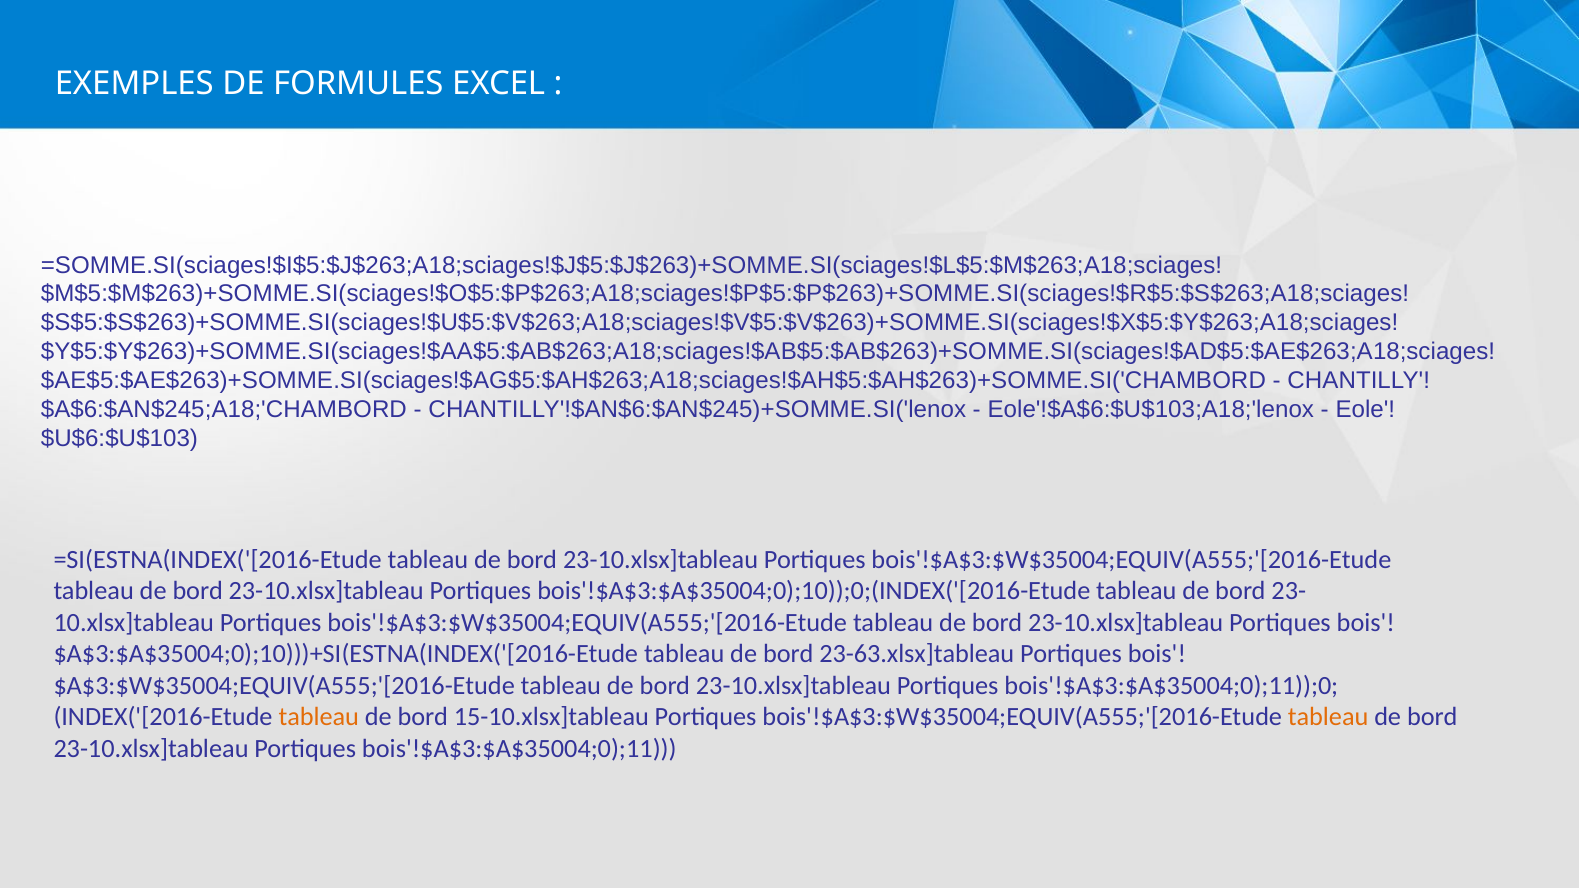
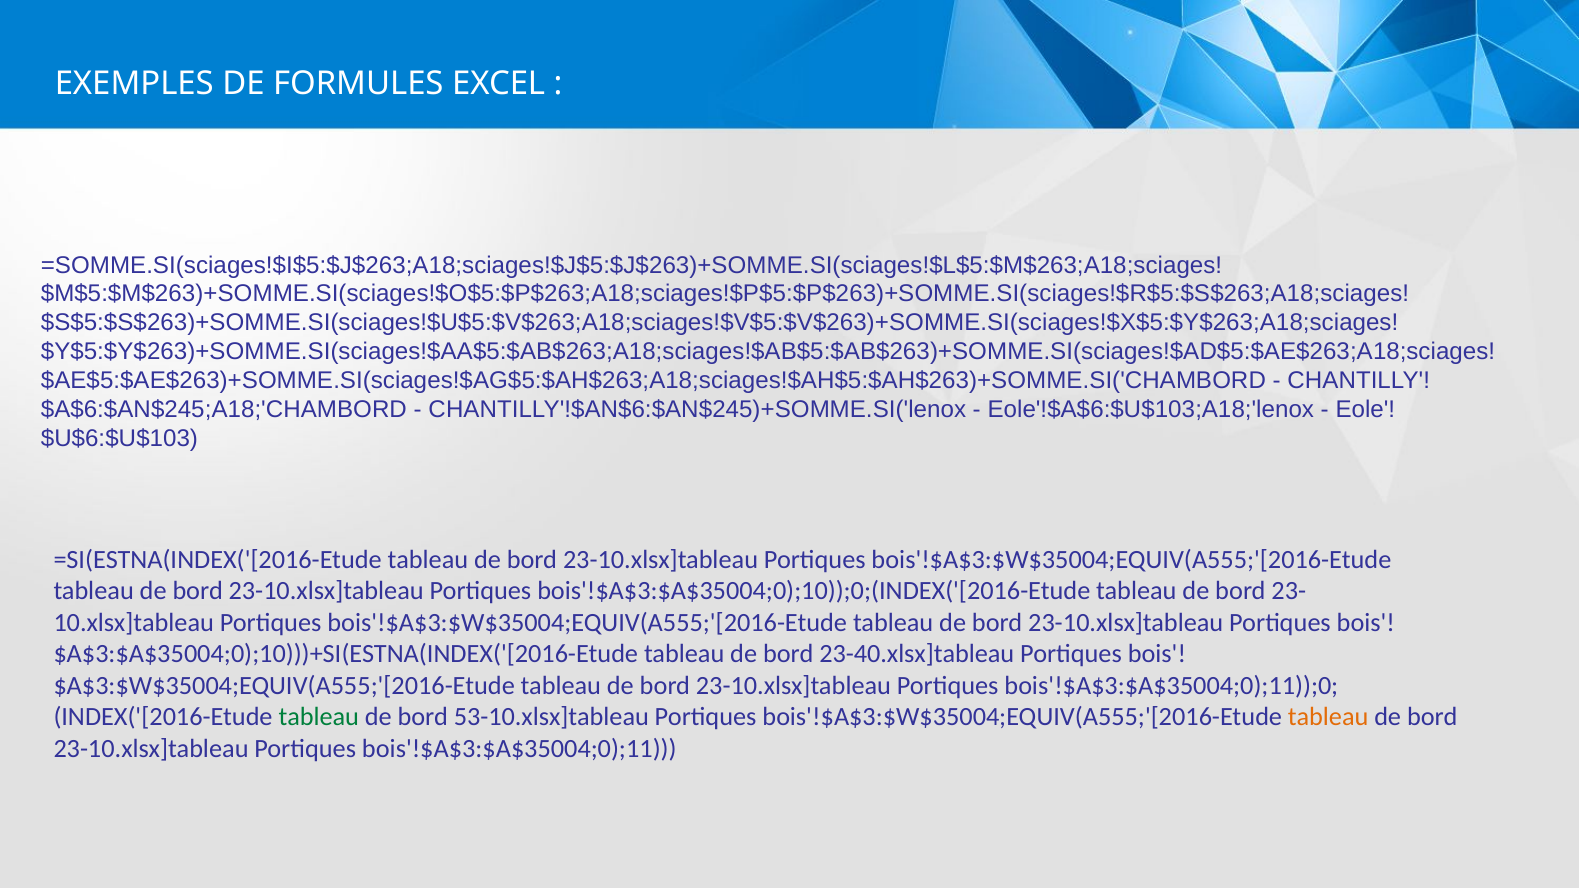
23-63.xlsx]tableau: 23-63.xlsx]tableau -> 23-40.xlsx]tableau
tableau at (319, 717) colour: orange -> green
15-10.xlsx]tableau: 15-10.xlsx]tableau -> 53-10.xlsx]tableau
